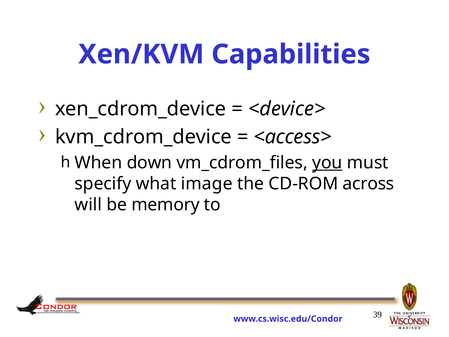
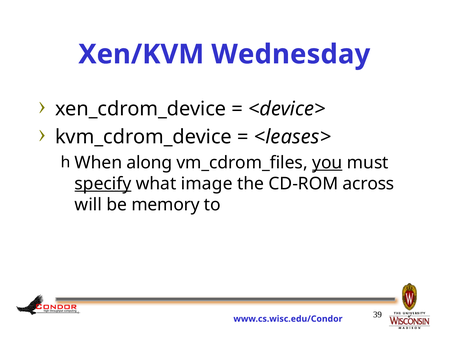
Capabilities: Capabilities -> Wednesday
<access>: <access> -> <leases>
down: down -> along
specify underline: none -> present
